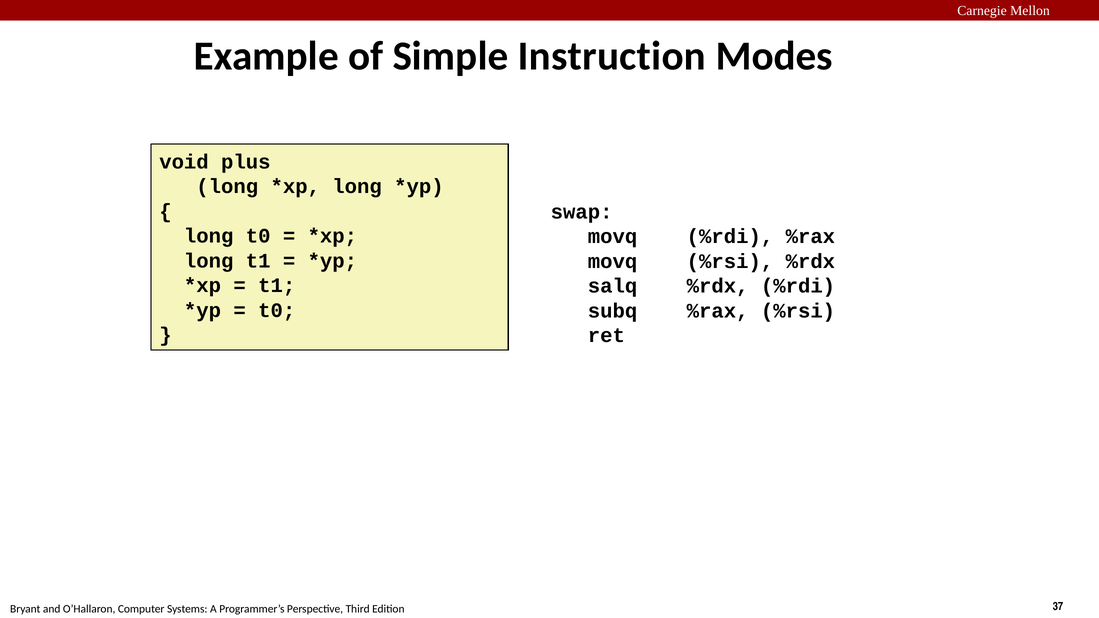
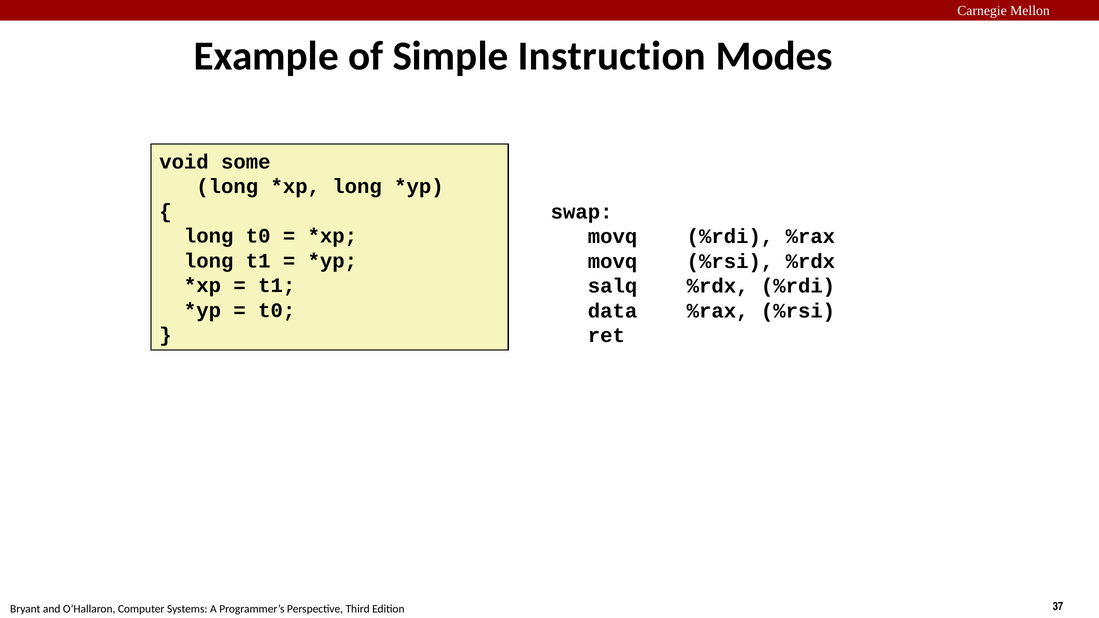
plus: plus -> some
subq: subq -> data
